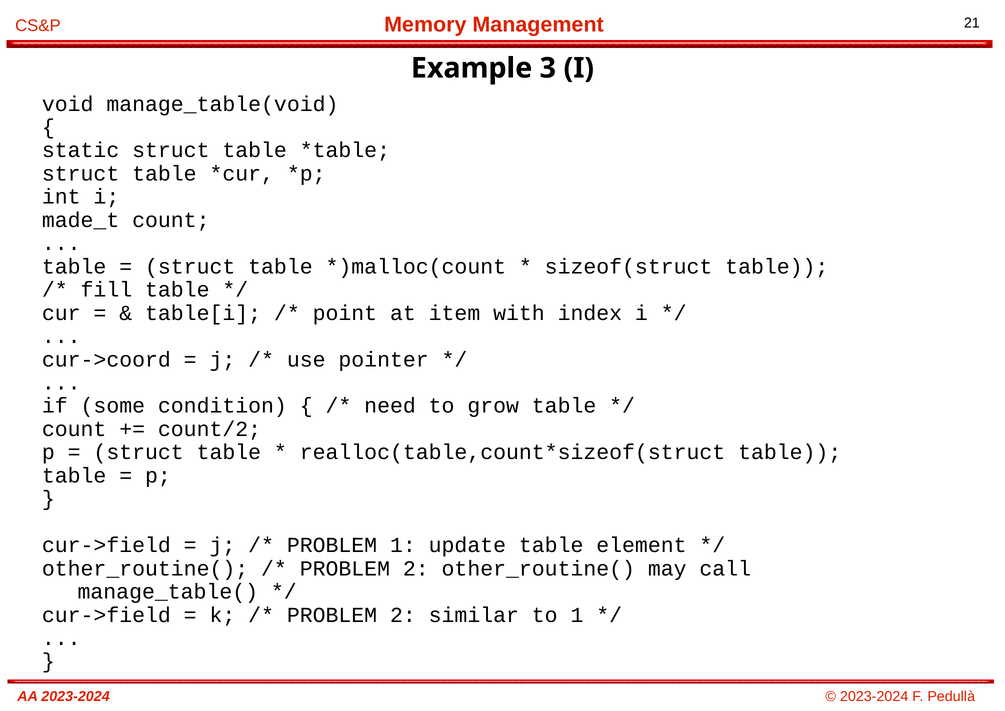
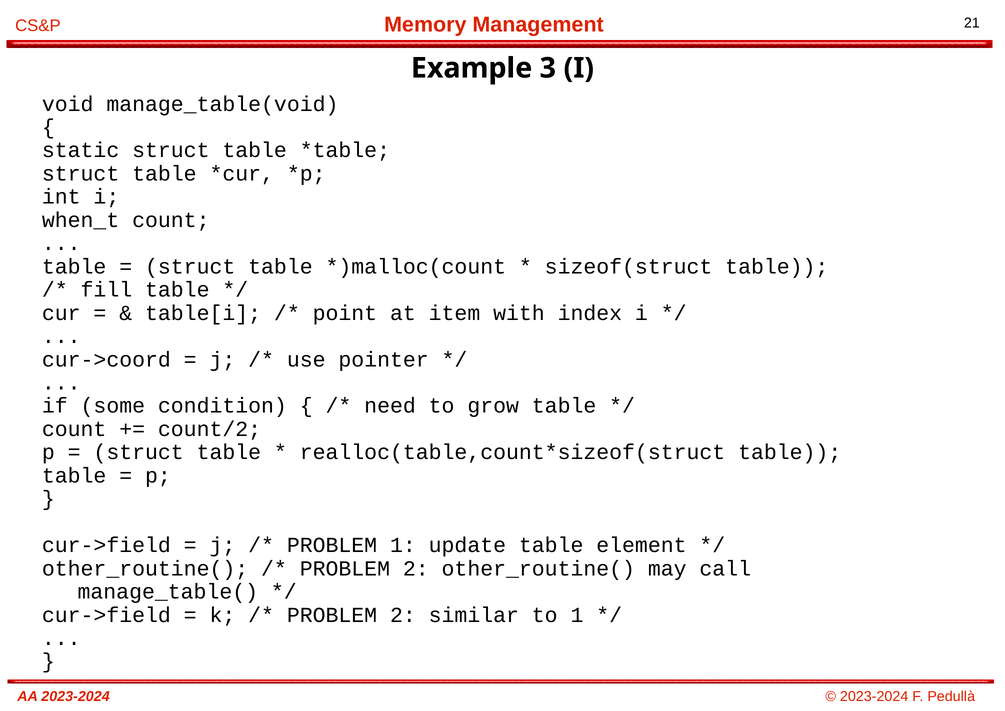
made_t: made_t -> when_t
